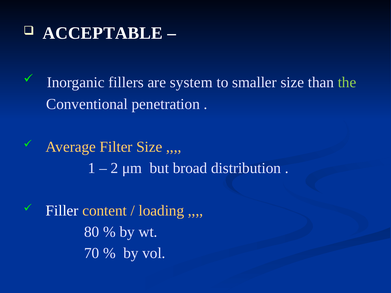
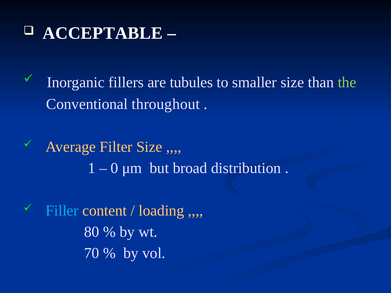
system: system -> tubules
penetration: penetration -> throughout
2: 2 -> 0
Filler colour: white -> light blue
